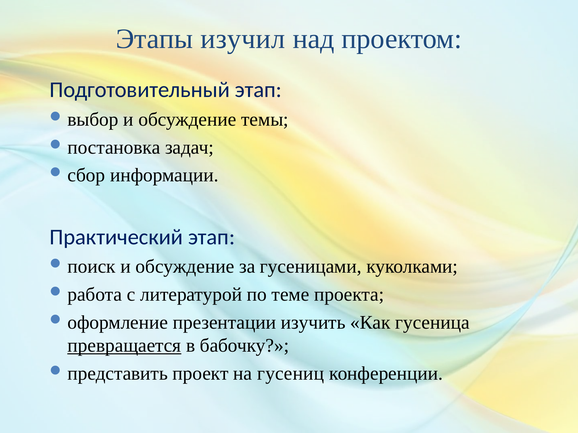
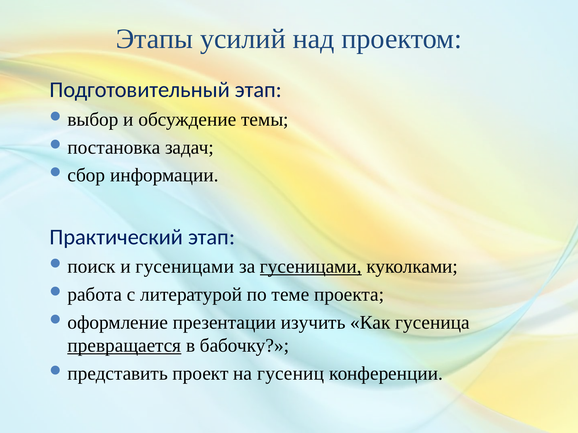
изучил: изучил -> усилий
обсуждение at (185, 267): обсуждение -> гусеницами
гусеницами at (311, 267) underline: none -> present
